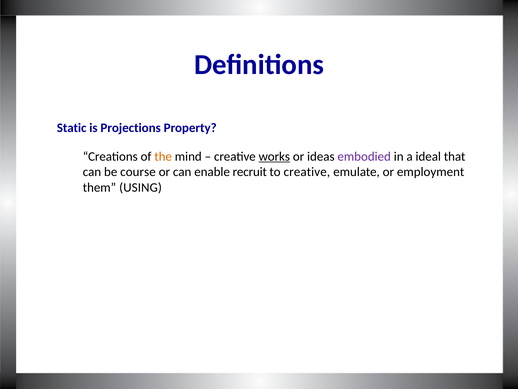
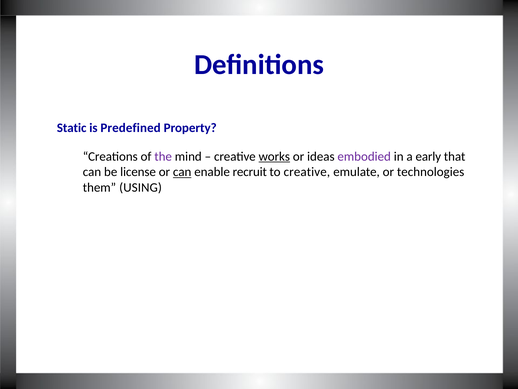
Projections: Projections -> Predefined
the colour: orange -> purple
ideal: ideal -> early
course: course -> license
can at (182, 172) underline: none -> present
employment: employment -> technologies
